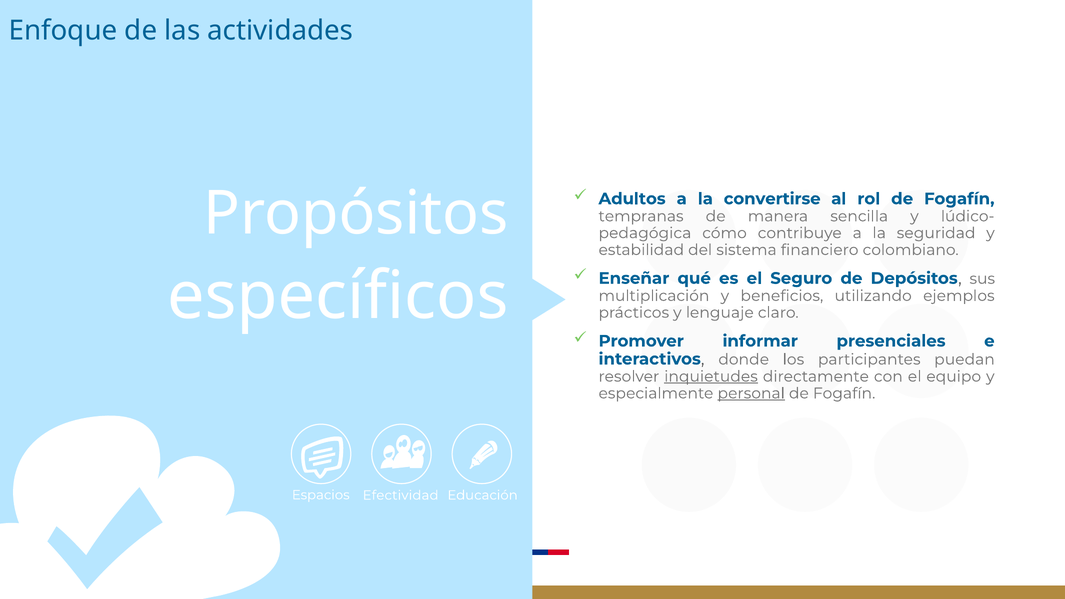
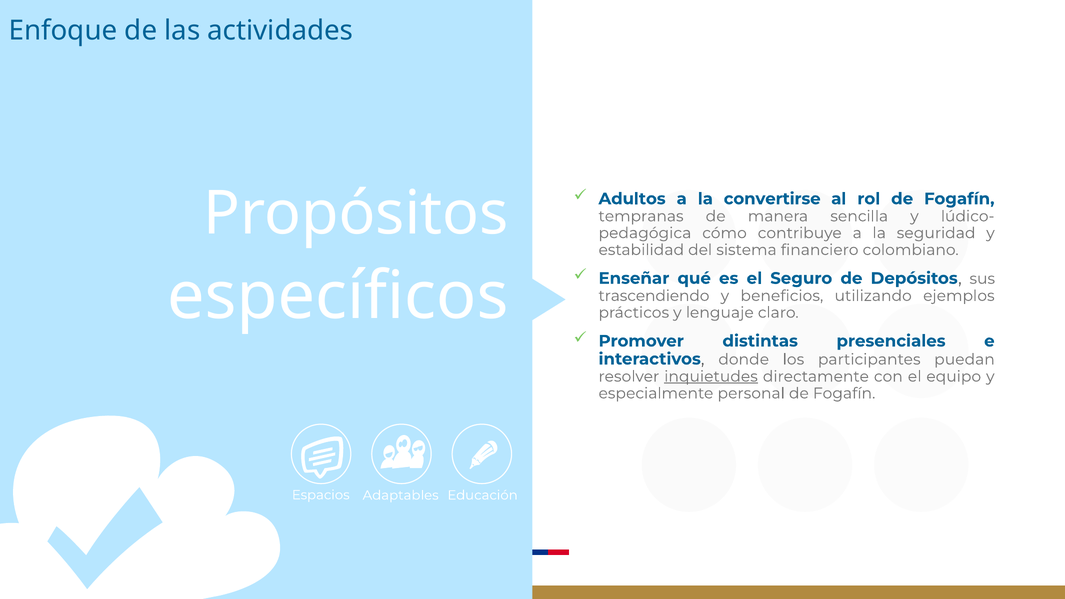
multiplicación: multiplicación -> trascendiendo
informar: informar -> distintas
personal underline: present -> none
Efectividad: Efectividad -> Adaptables
